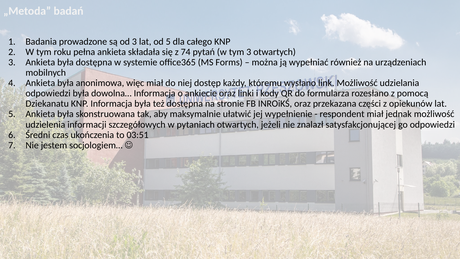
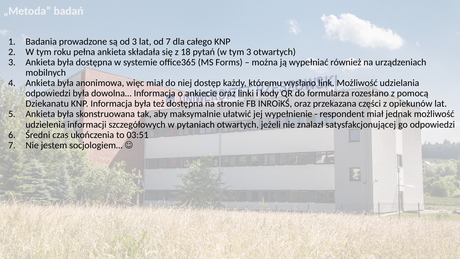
od 5: 5 -> 7
74: 74 -> 18
